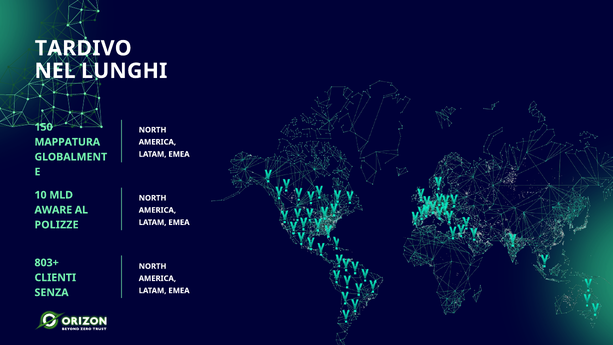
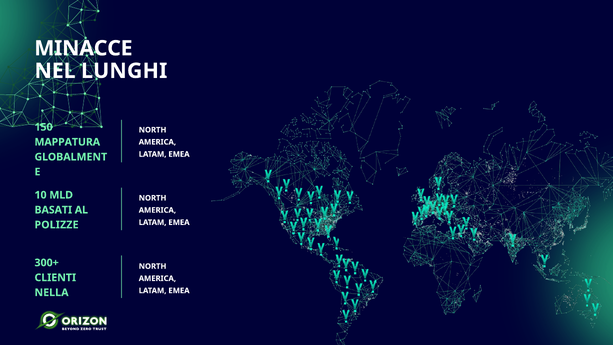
TARDIVO: TARDIVO -> MINACCE
AWARE: AWARE -> BASATI
803+: 803+ -> 300+
SENZA: SENZA -> NELLA
